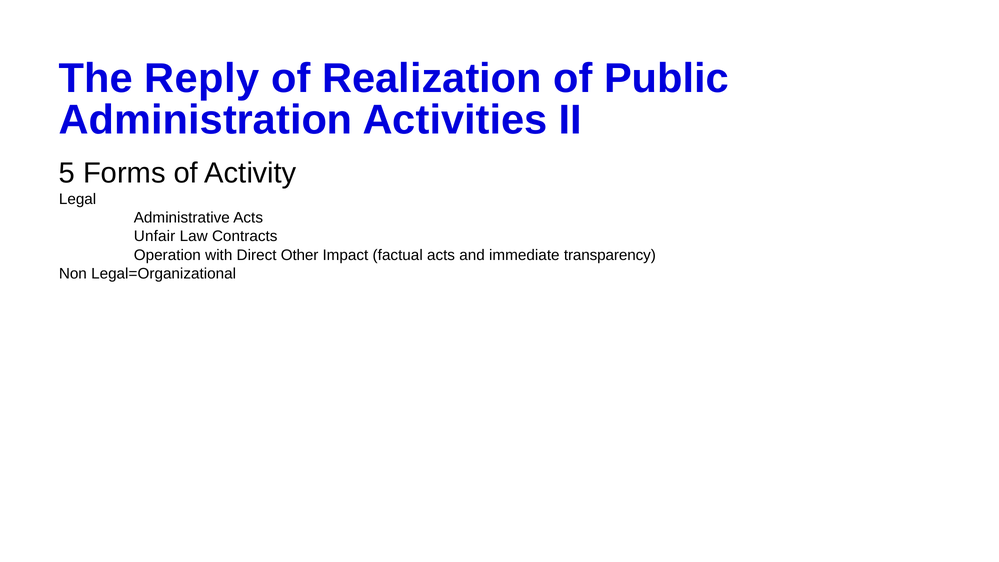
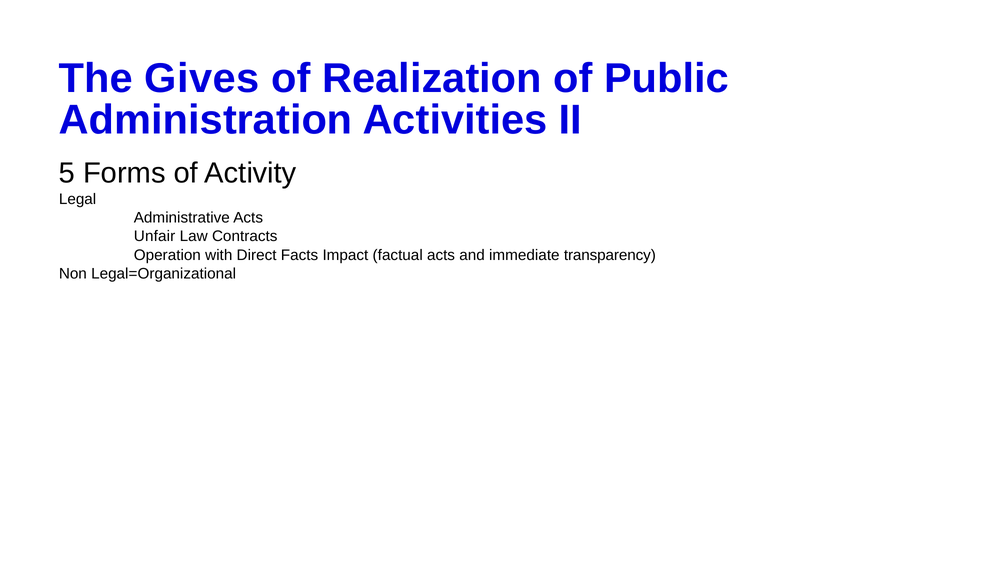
Reply: Reply -> Gives
Other: Other -> Facts
